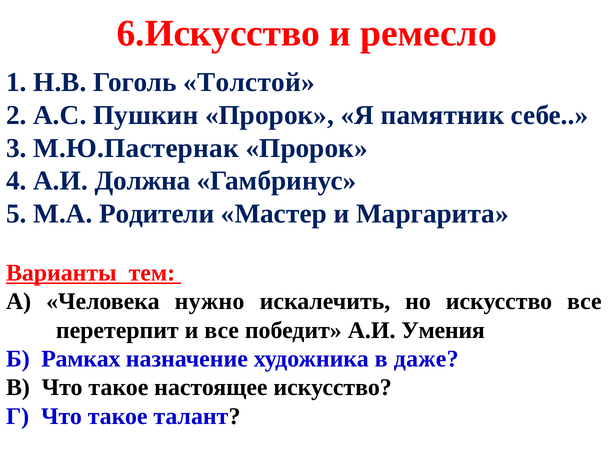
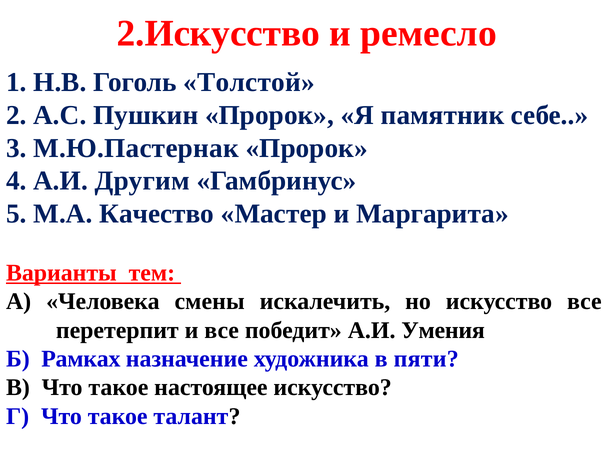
6.Искусство: 6.Искусство -> 2.Искусство
Должна: Должна -> Другим
Родители: Родители -> Качество
нужно: нужно -> смены
даже: даже -> пяти
